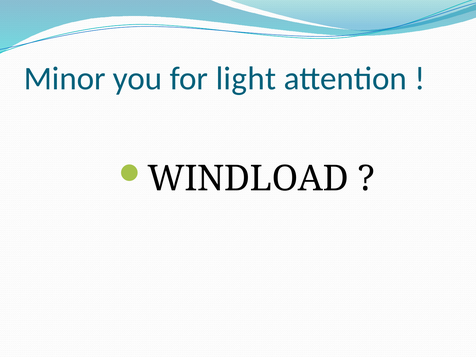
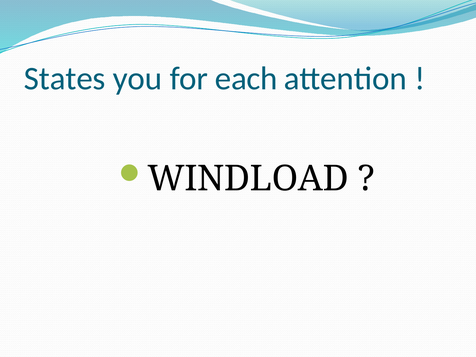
Minor: Minor -> States
light: light -> each
